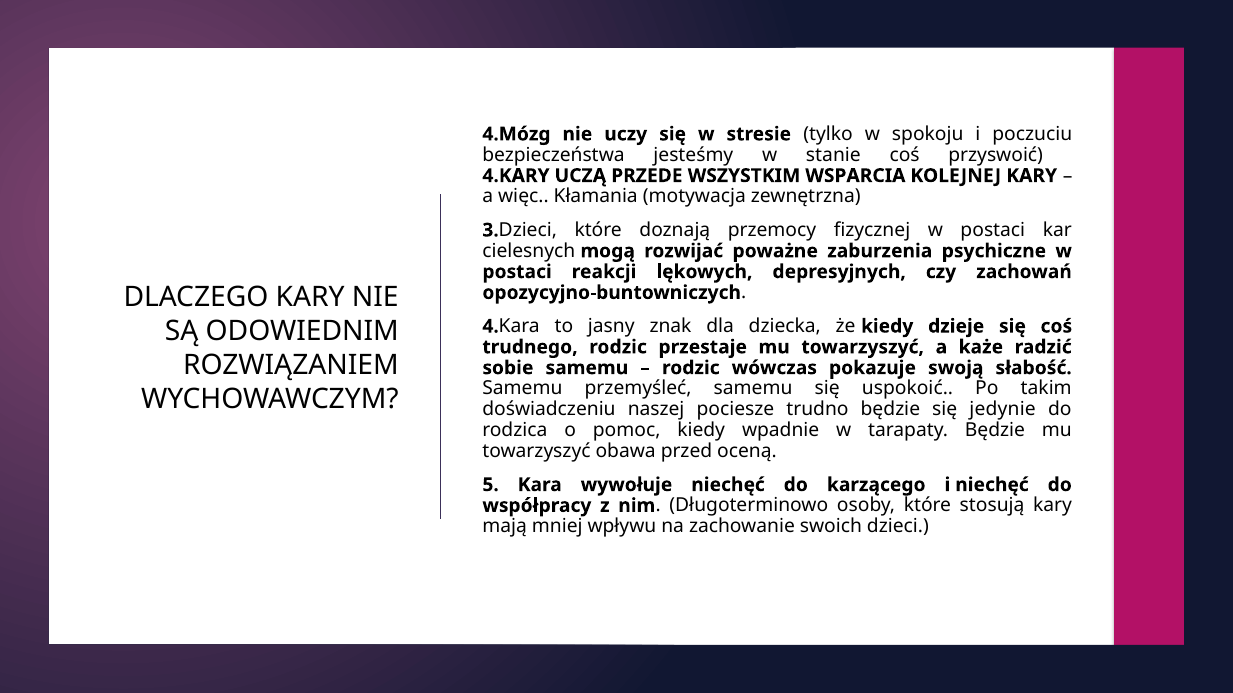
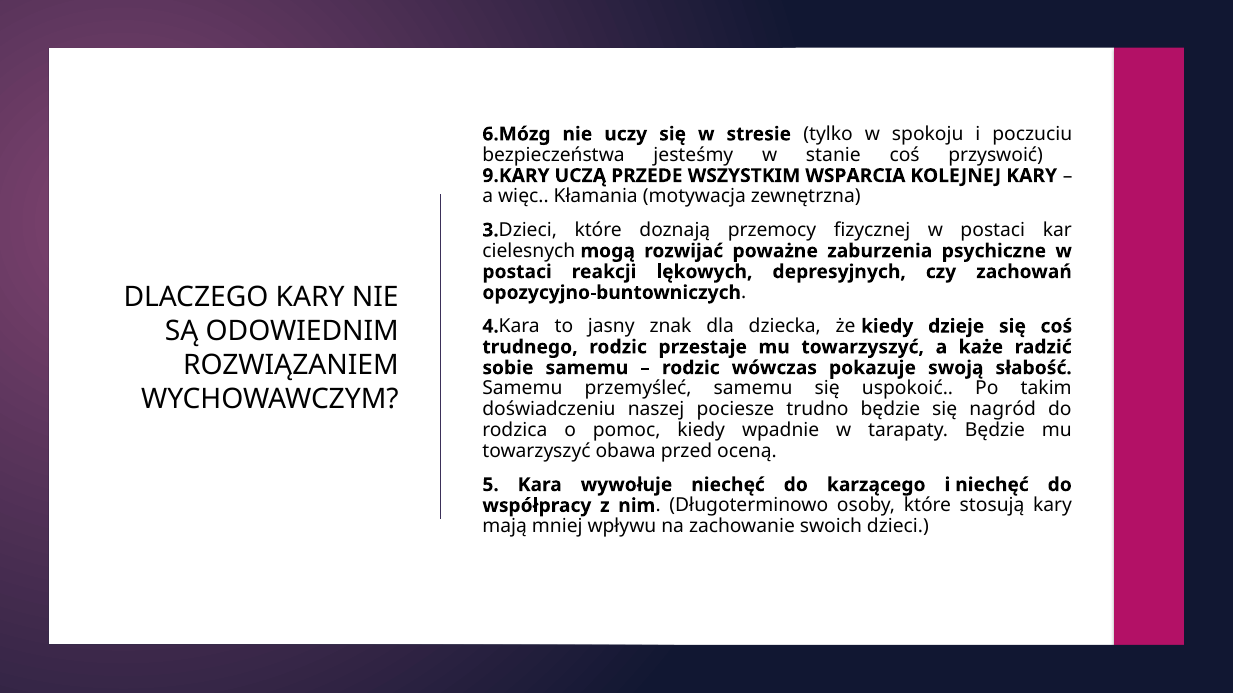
4.Mózg: 4.Mózg -> 6.Mózg
4.KARY: 4.KARY -> 9.KARY
jedynie: jedynie -> nagród
